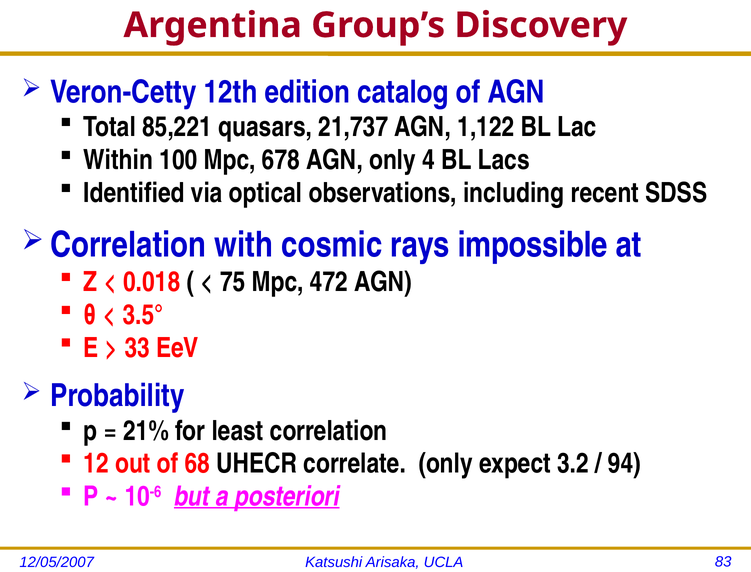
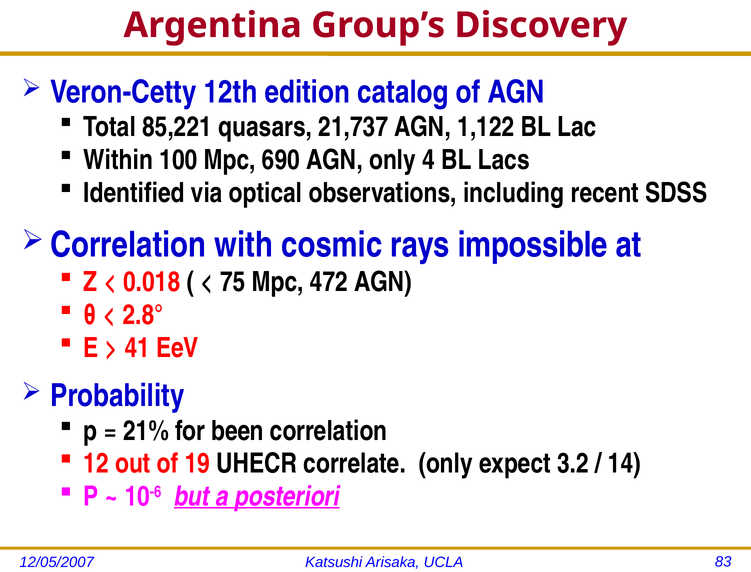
678: 678 -> 690
3.5°: 3.5° -> 2.8°
33: 33 -> 41
least: least -> been
68: 68 -> 19
94: 94 -> 14
